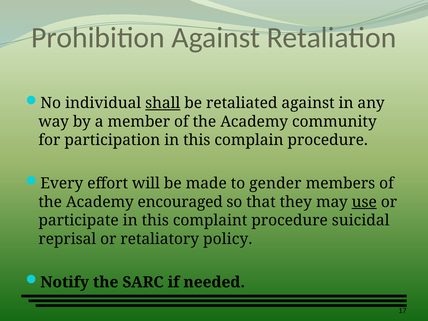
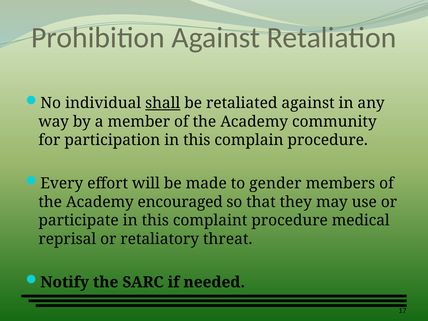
use underline: present -> none
suicidal: suicidal -> medical
policy: policy -> threat
